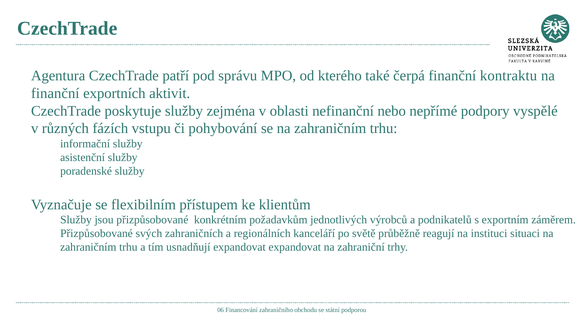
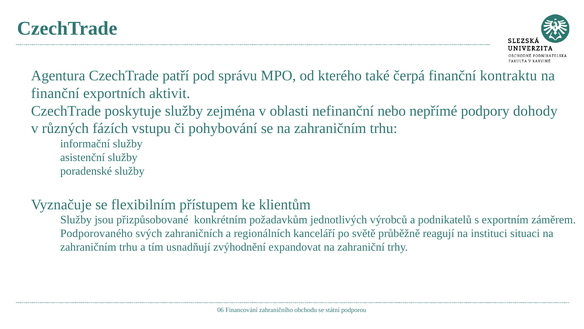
vyspělé: vyspělé -> dohody
Přizpůsobované at (96, 233): Přizpůsobované -> Podporovaného
usnadňují expandovat: expandovat -> zvýhodnění
